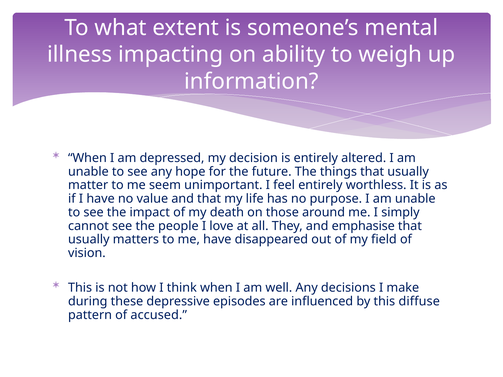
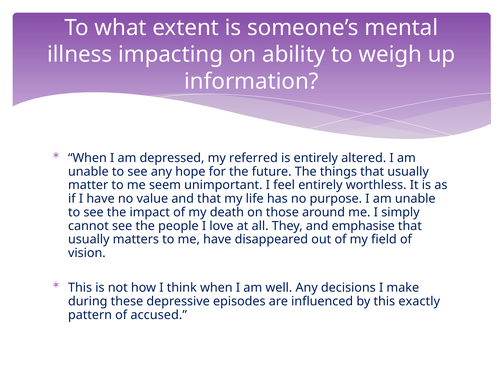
decision: decision -> referred
diffuse: diffuse -> exactly
